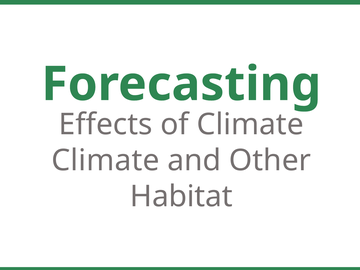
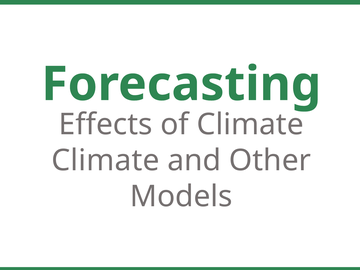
Habitat: Habitat -> Models
